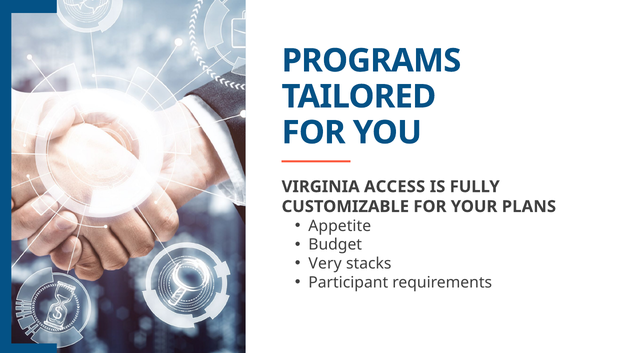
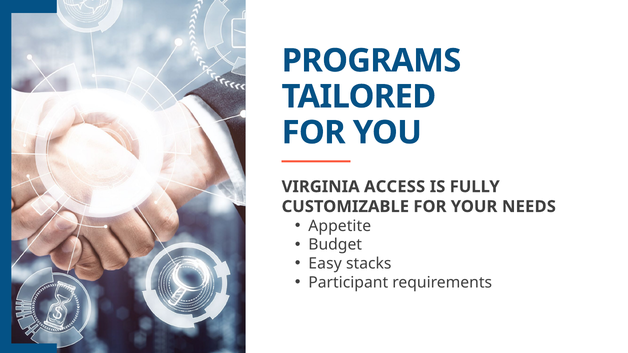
PLANS: PLANS -> NEEDS
Very: Very -> Easy
